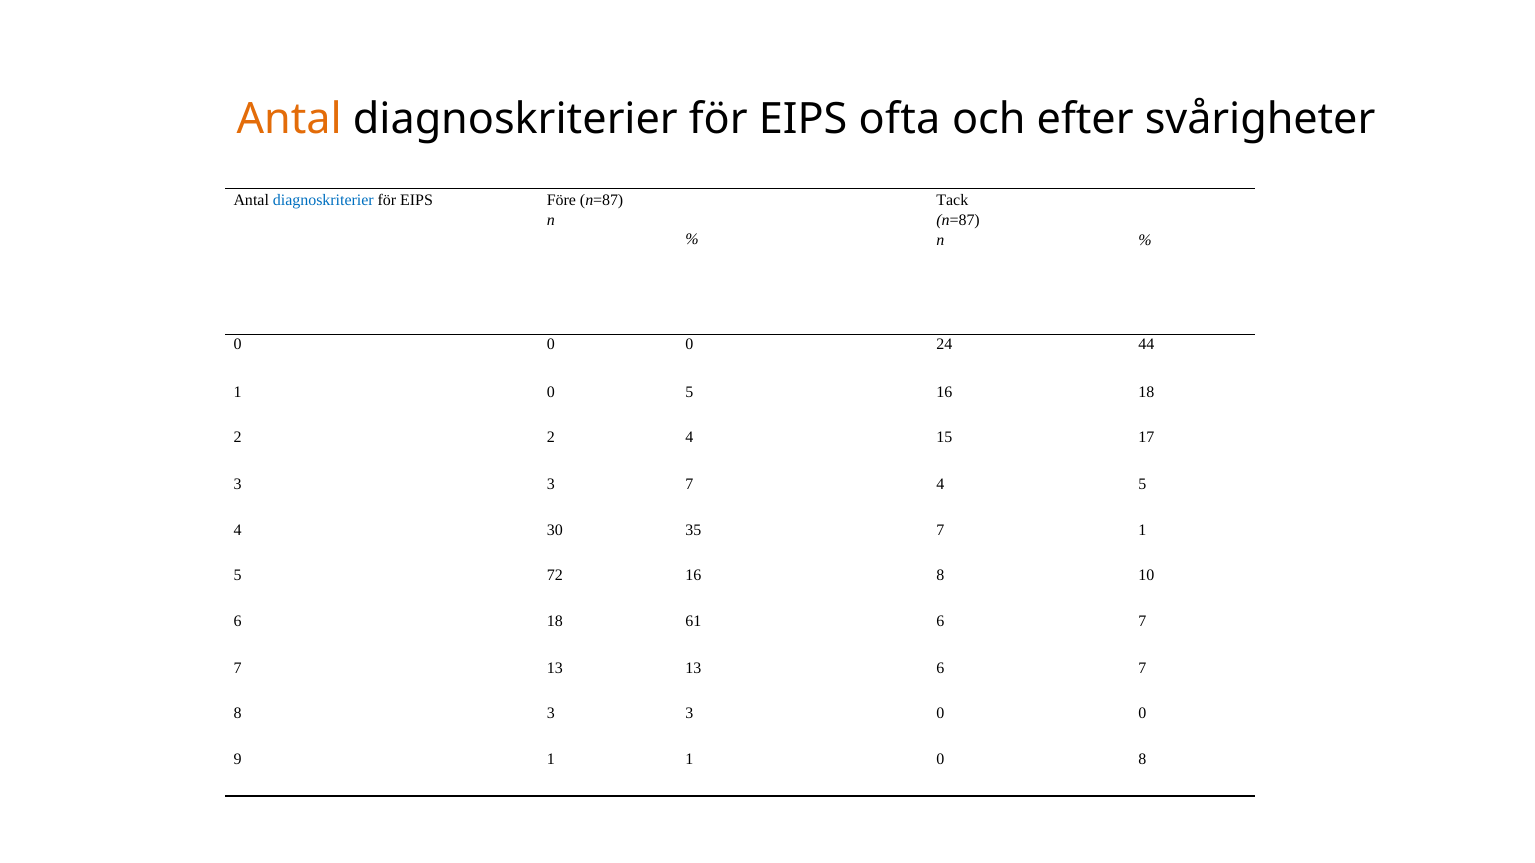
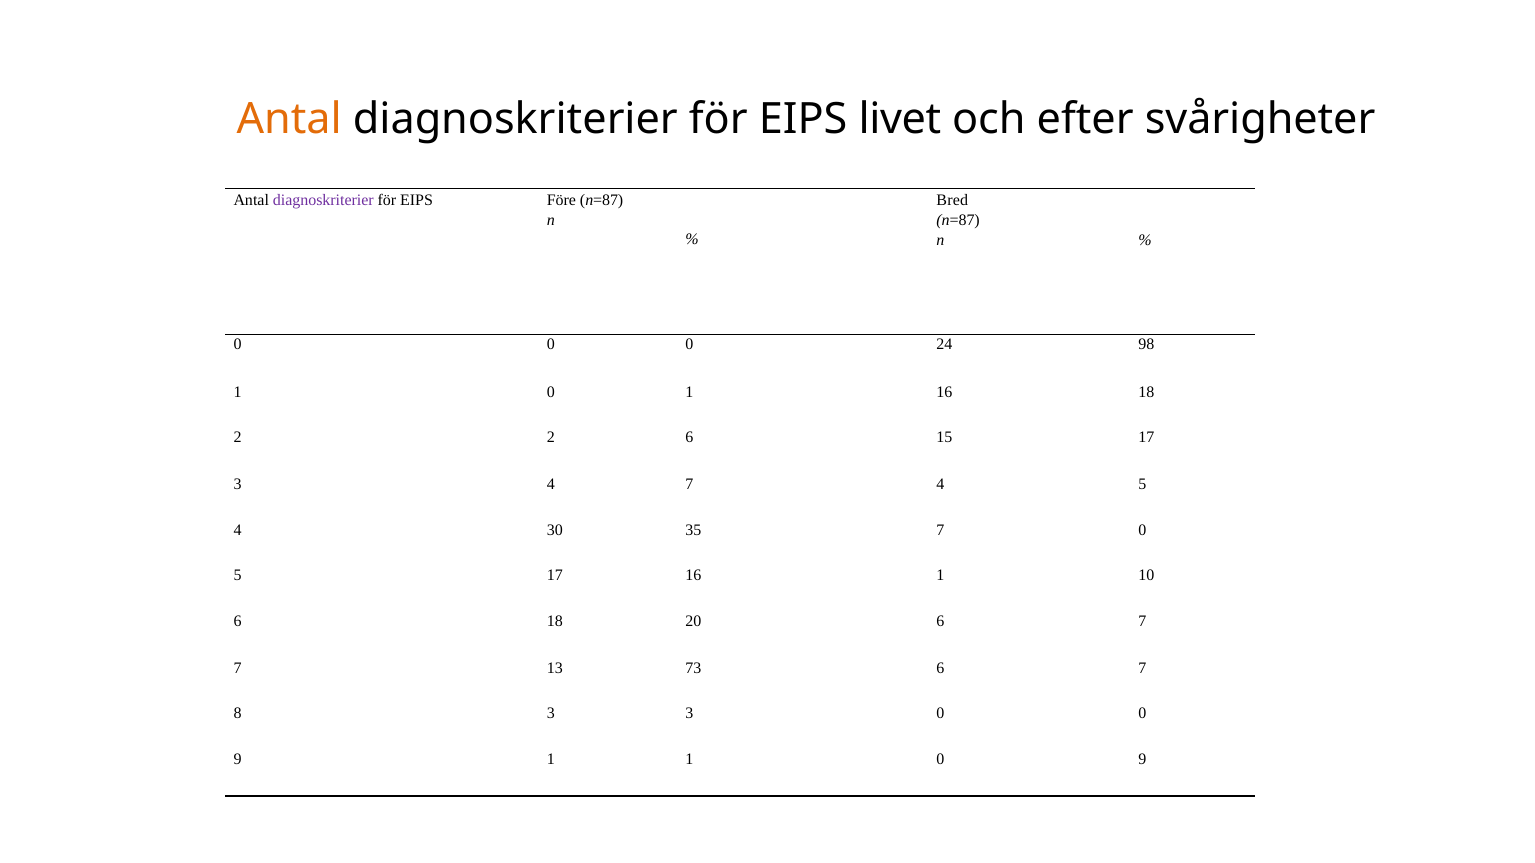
ofta: ofta -> livet
diagnoskriterier at (323, 200) colour: blue -> purple
Tack: Tack -> Bred
44: 44 -> 98
0 5: 5 -> 1
2 4: 4 -> 6
3 at (551, 485): 3 -> 4
7 1: 1 -> 0
5 72: 72 -> 17
16 8: 8 -> 1
61: 61 -> 20
13 13: 13 -> 73
1 0 8: 8 -> 9
